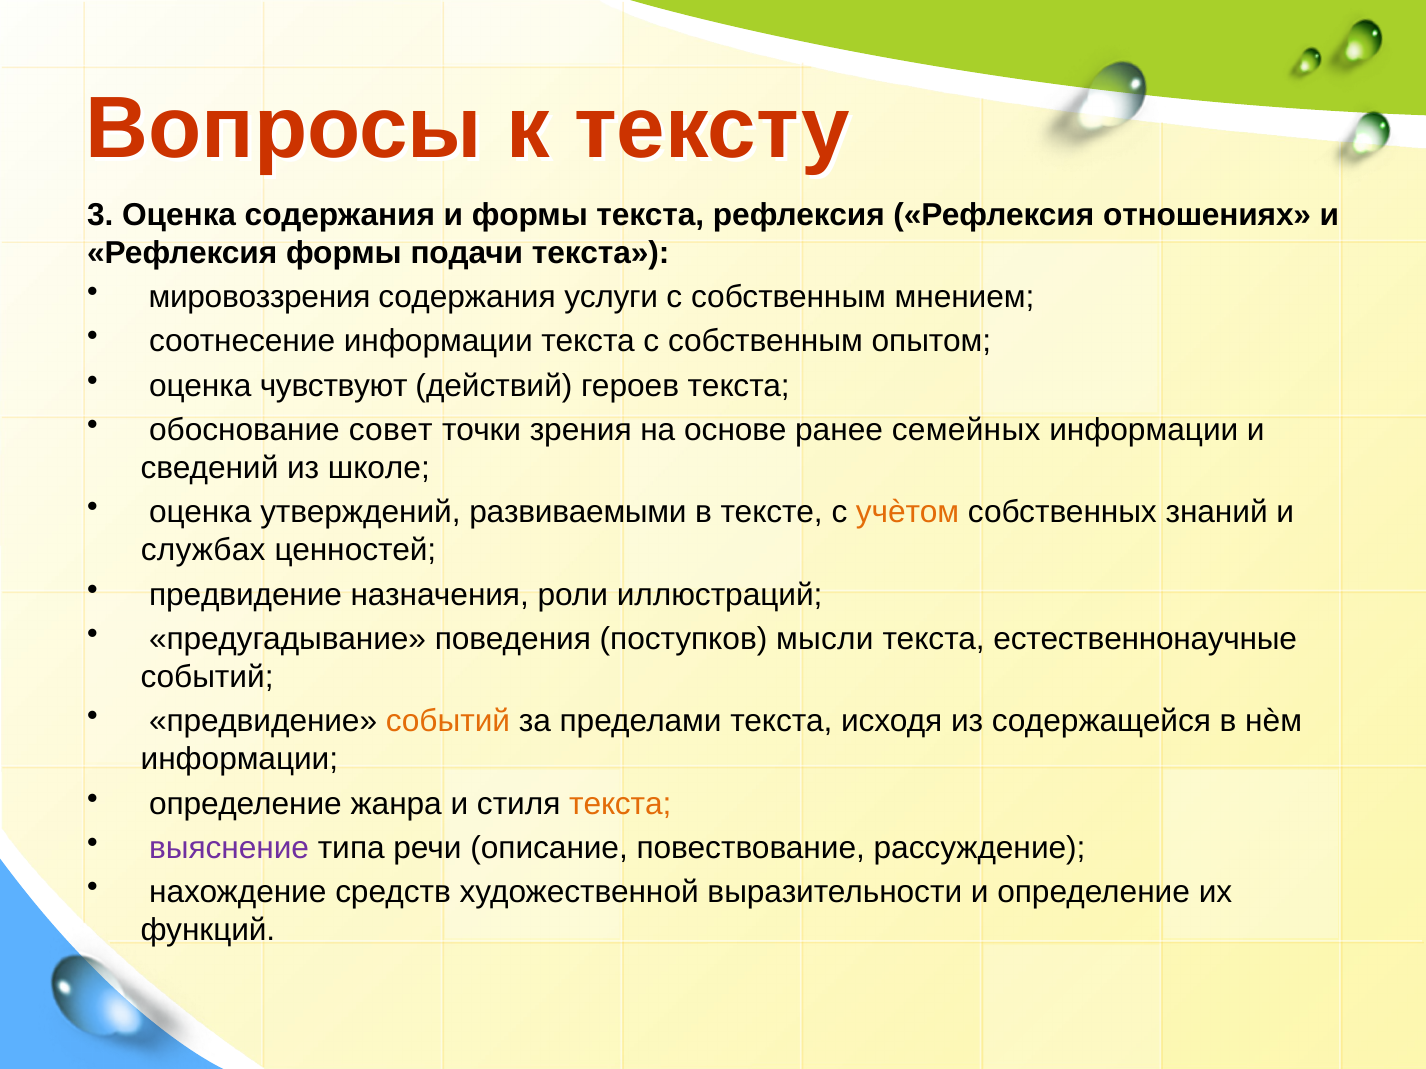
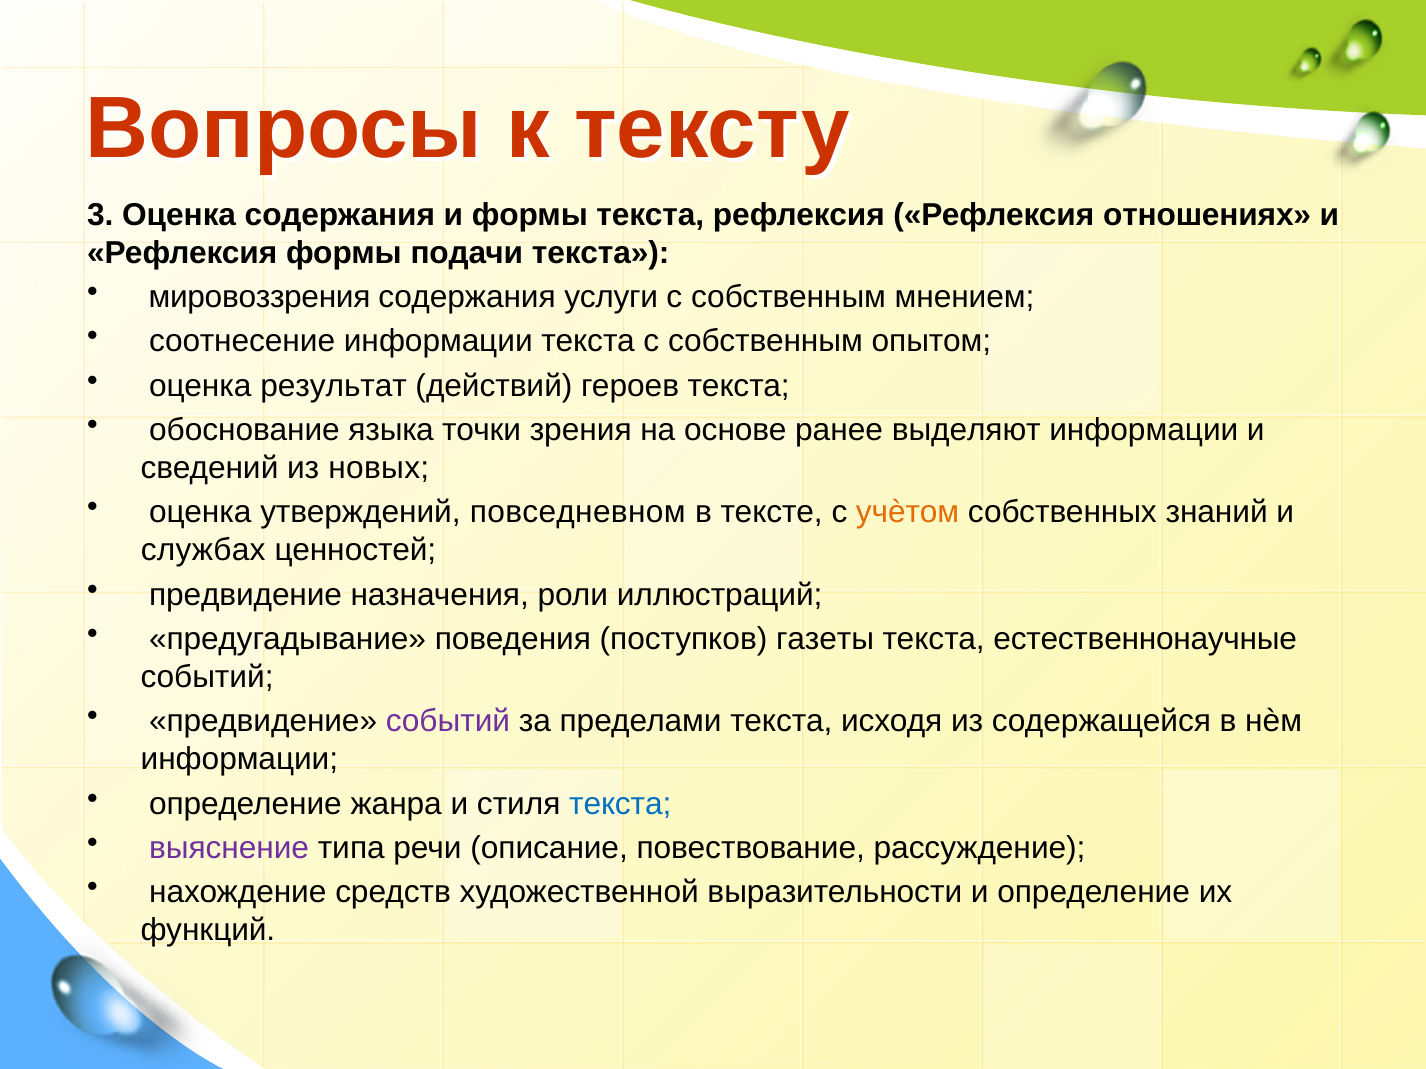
чувствуют: чувствуют -> результат
совет: совет -> языка
семейных: семейных -> выделяют
школе: школе -> новых
развиваемыми: развиваемыми -> повседневном
мысли: мысли -> газеты
событий at (448, 722) colour: orange -> purple
текста at (620, 804) colour: orange -> blue
